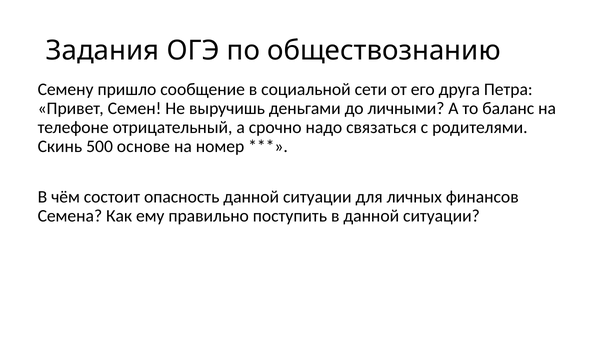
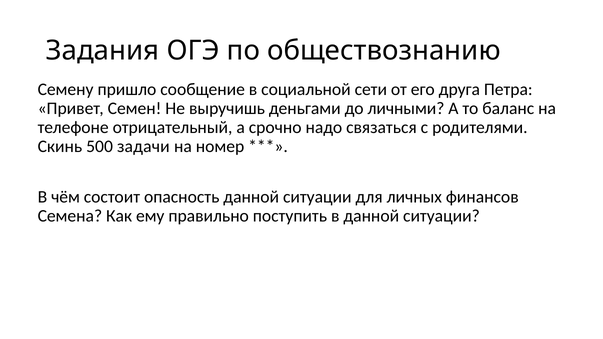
основе: основе -> задачи
